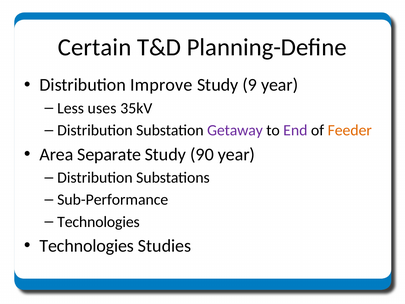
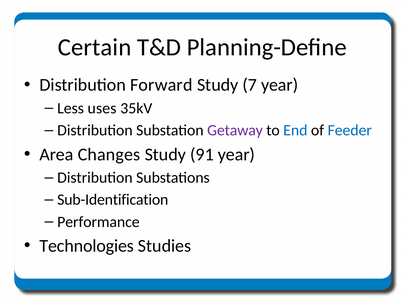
Improve: Improve -> Forward
9: 9 -> 7
End colour: purple -> blue
Feeder colour: orange -> blue
Separate: Separate -> Changes
90: 90 -> 91
Sub-Performance: Sub-Performance -> Sub-Identification
Technologies at (98, 222): Technologies -> Performance
